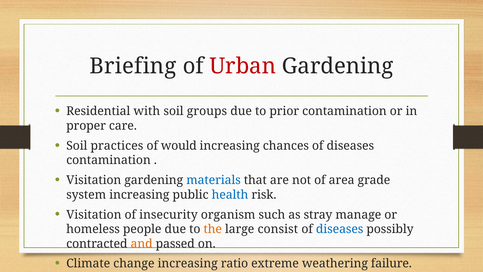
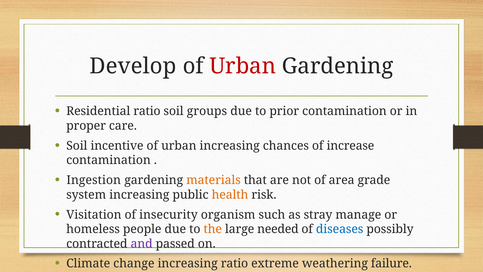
Briefing: Briefing -> Develop
Residential with: with -> ratio
practices: practices -> incentive
would at (179, 146): would -> urban
chances of diseases: diseases -> increase
Visitation at (94, 180): Visitation -> Ingestion
materials colour: blue -> orange
health colour: blue -> orange
consist: consist -> needed
and colour: orange -> purple
